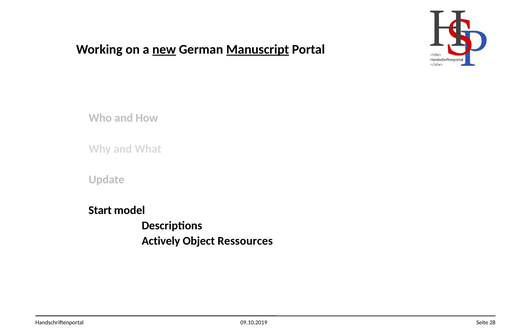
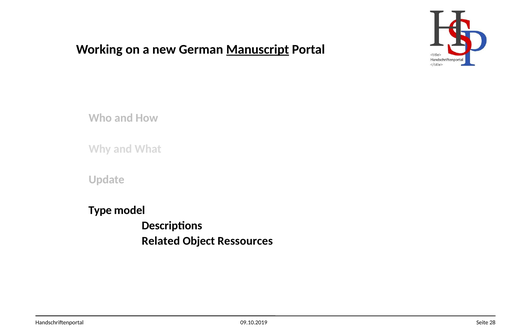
new underline: present -> none
Start: Start -> Type
Actively: Actively -> Related
